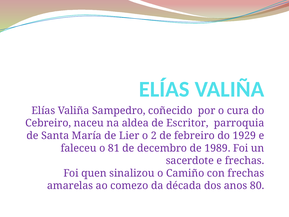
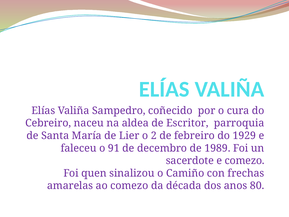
81: 81 -> 91
e frechas: frechas -> comezo
